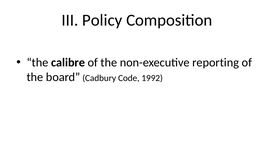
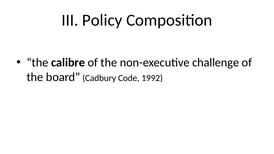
reporting: reporting -> challenge
